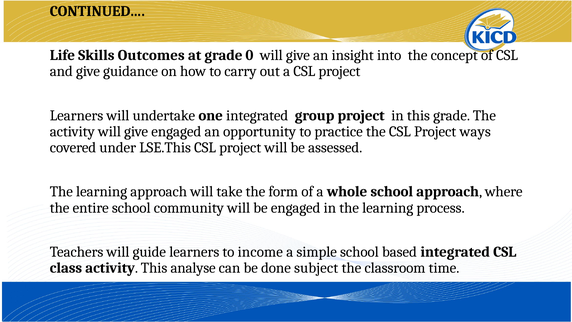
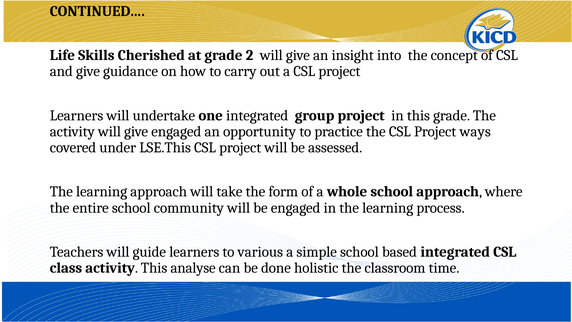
Outcomes: Outcomes -> Cherished
0: 0 -> 2
income: income -> various
subject: subject -> holistic
